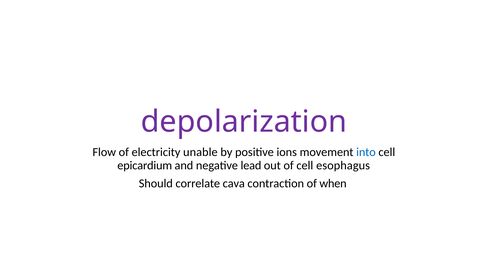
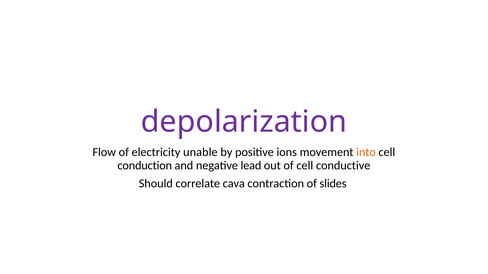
into colour: blue -> orange
epicardium: epicardium -> conduction
esophagus: esophagus -> conductive
when: when -> slides
